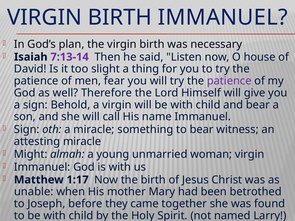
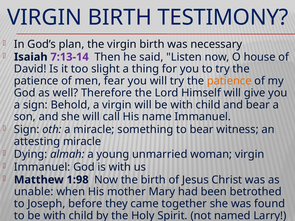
BIRTH IMMANUEL: IMMANUEL -> TESTIMONY
patience at (229, 81) colour: purple -> orange
Might: Might -> Dying
1:17: 1:17 -> 1:98
